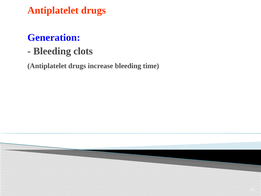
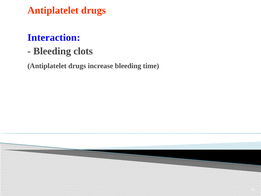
Generation: Generation -> Interaction
